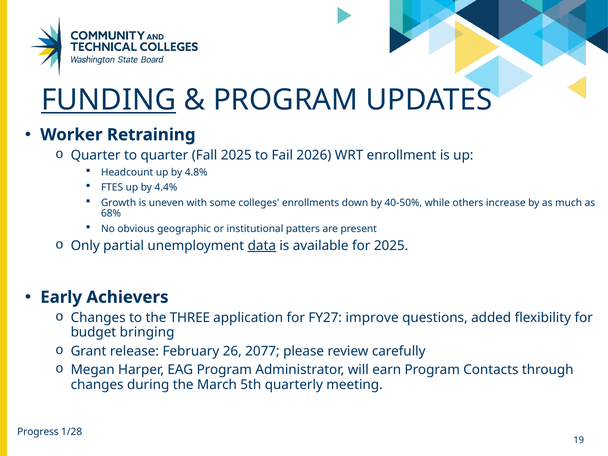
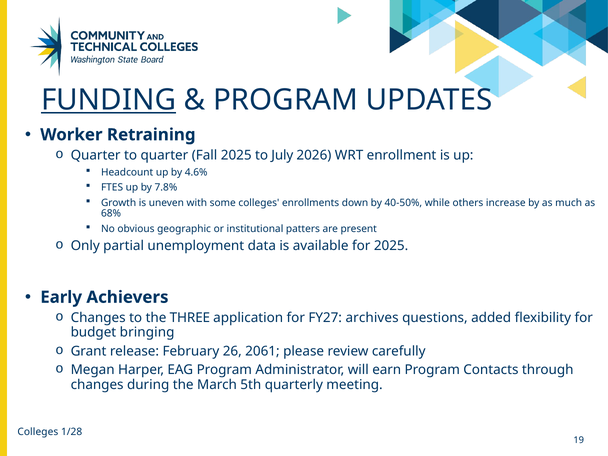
Fail: Fail -> July
4.8%: 4.8% -> 4.6%
4.4%: 4.4% -> 7.8%
data underline: present -> none
improve: improve -> archives
2077: 2077 -> 2061
Progress at (38, 432): Progress -> Colleges
